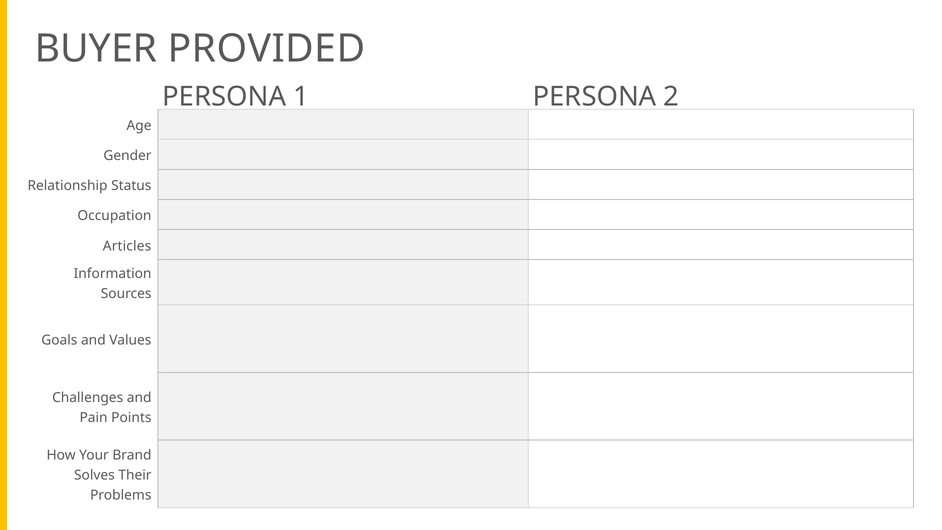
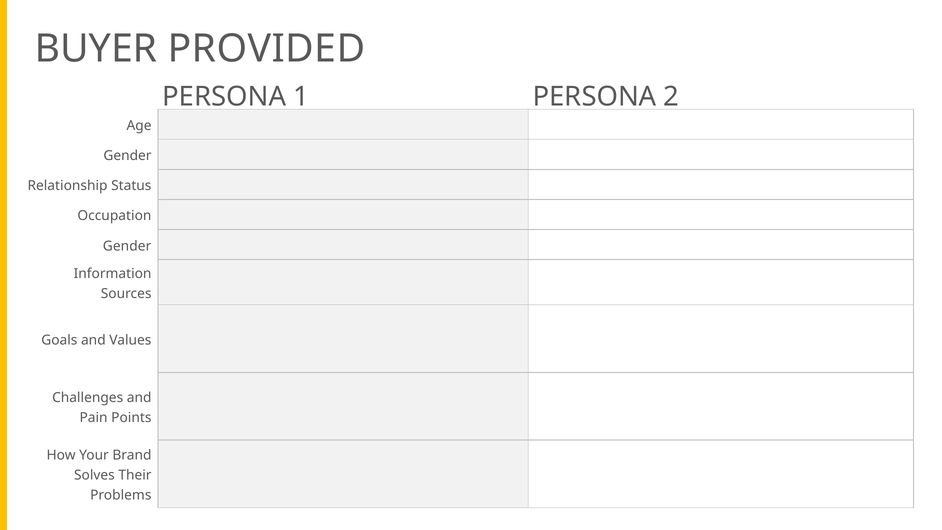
Articles at (127, 246): Articles -> Gender
